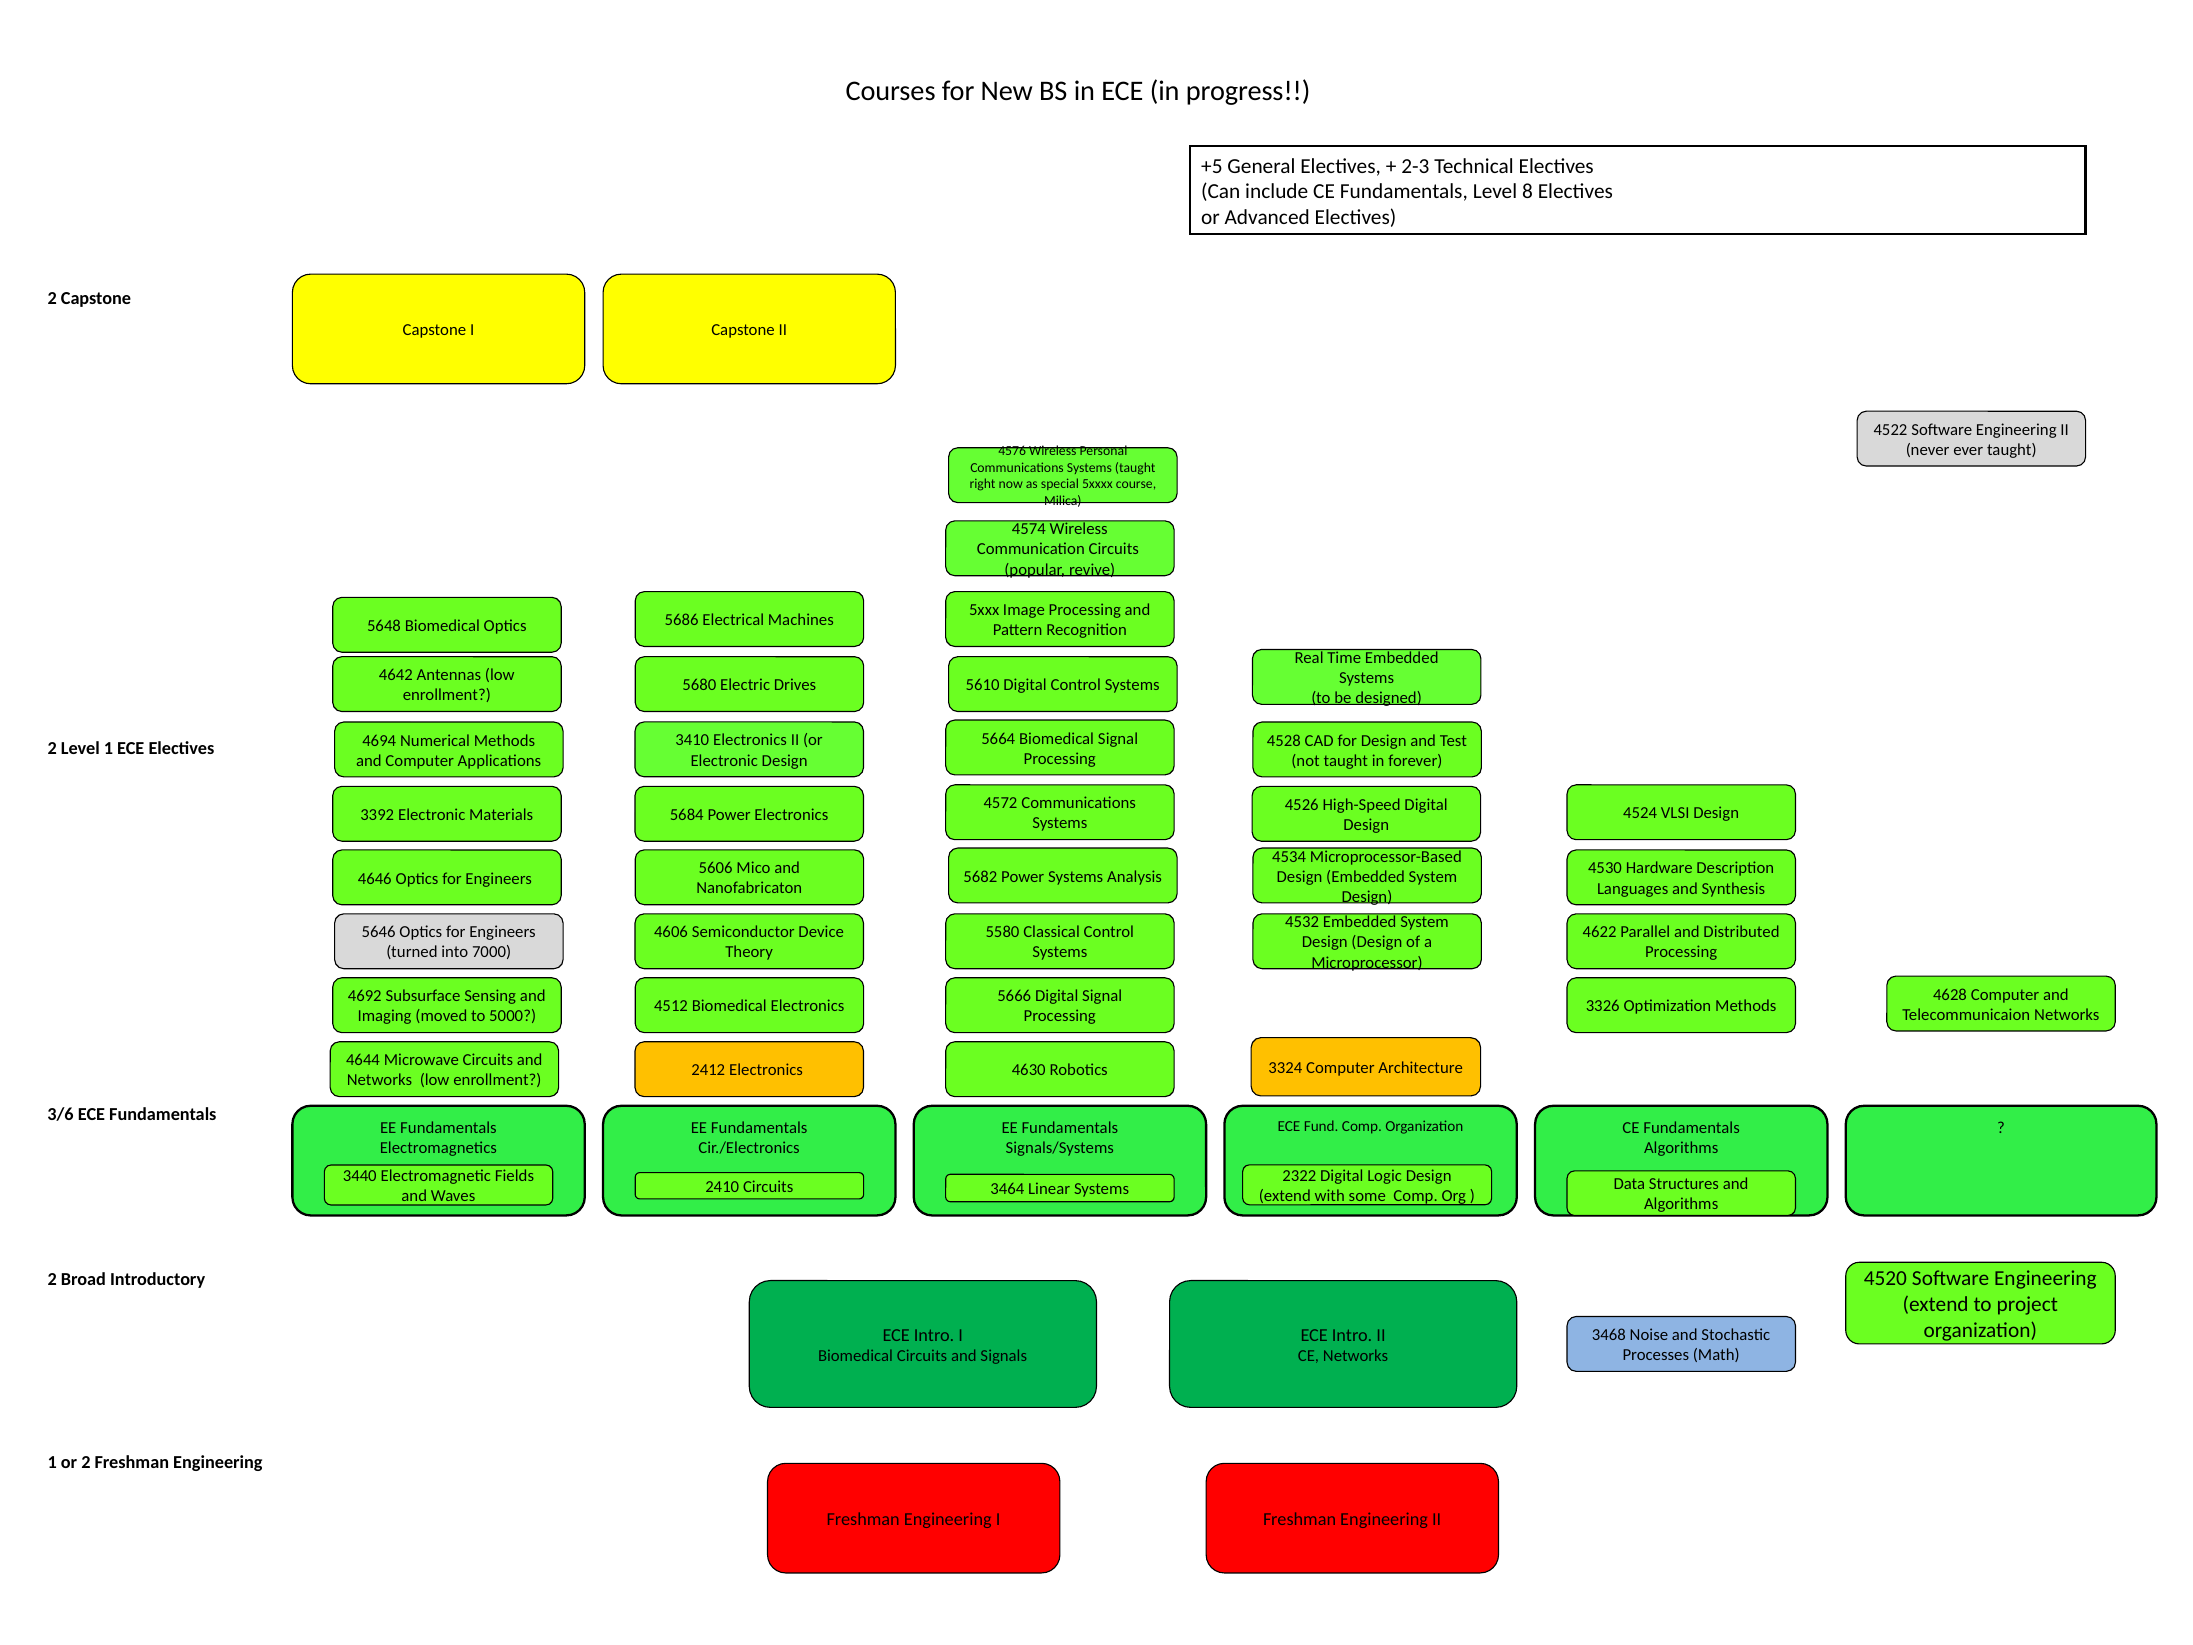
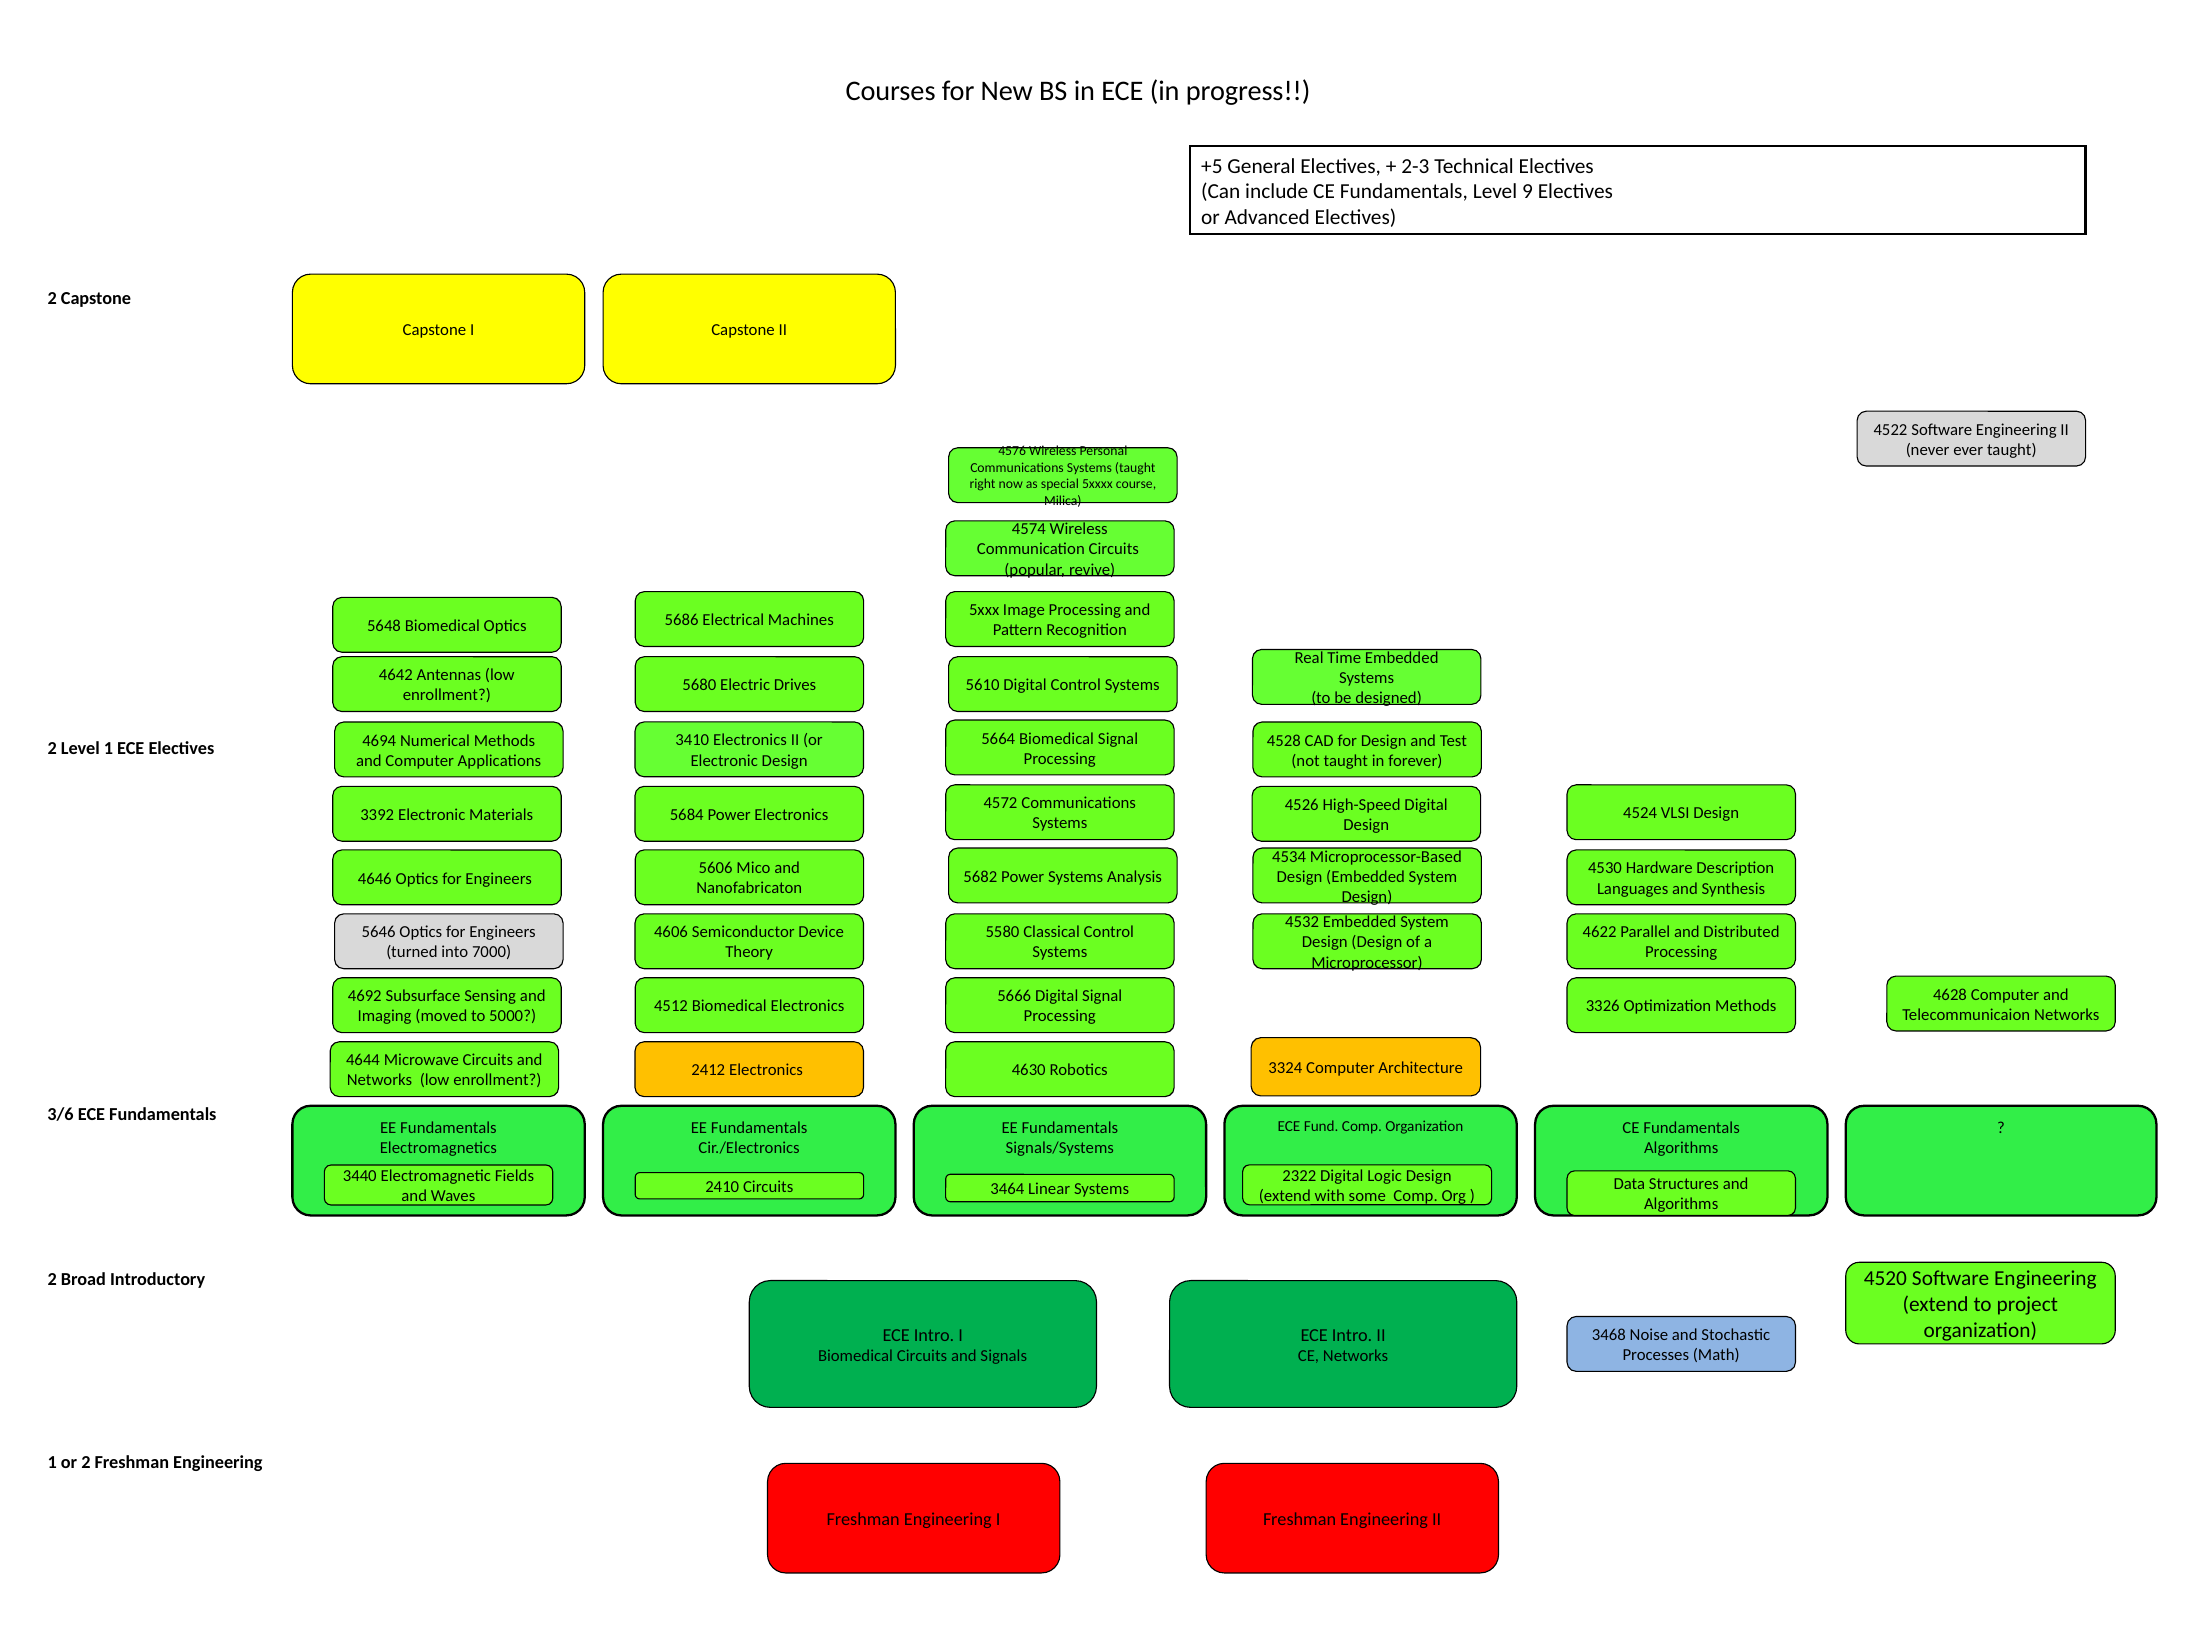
8: 8 -> 9
